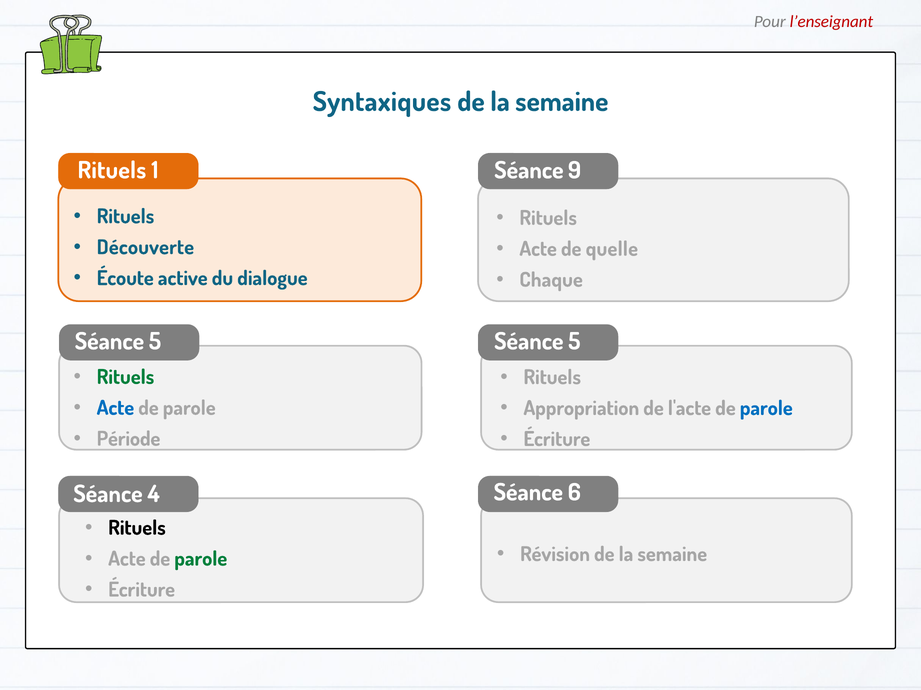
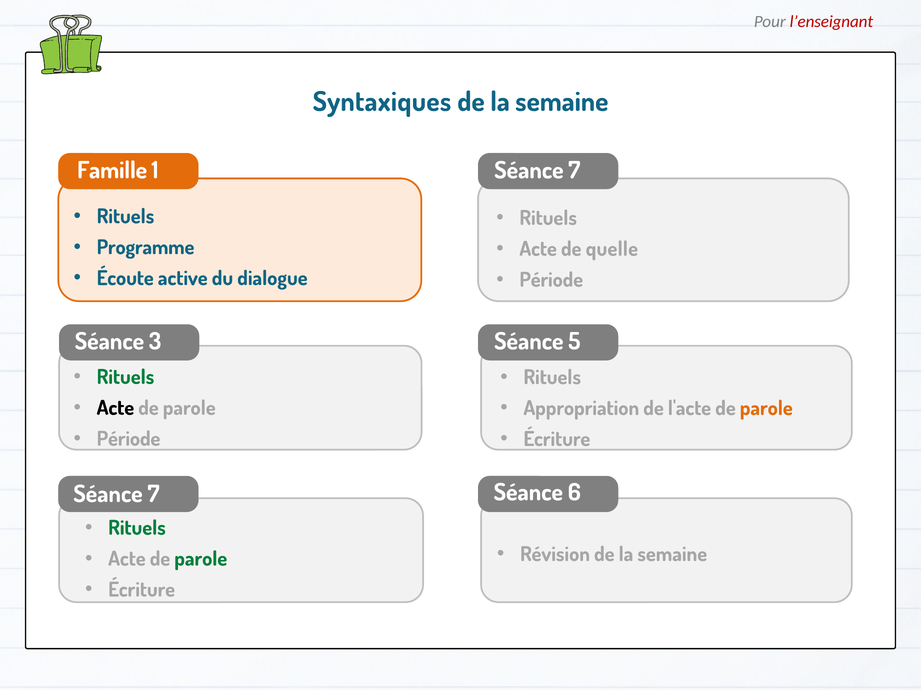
Rituels at (112, 171): Rituels -> Famille
9 at (574, 171): 9 -> 7
Découverte: Découverte -> Programme
Chaque at (551, 280): Chaque -> Période
5 at (155, 342): 5 -> 3
Acte at (115, 409) colour: blue -> black
parole at (766, 409) colour: blue -> orange
4 at (154, 495): 4 -> 7
Rituels at (137, 529) colour: black -> green
